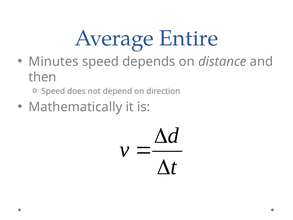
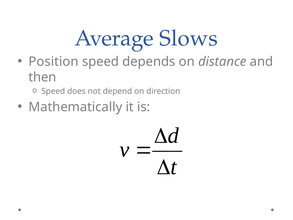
Entire: Entire -> Slows
Minutes: Minutes -> Position
